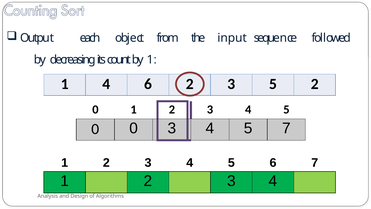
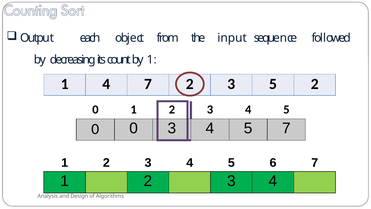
4 6: 6 -> 7
